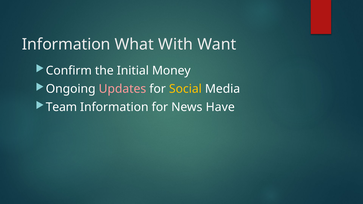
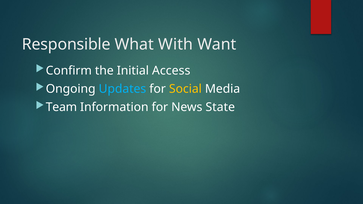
Information at (66, 45): Information -> Responsible
Money: Money -> Access
Updates colour: pink -> light blue
Have: Have -> State
